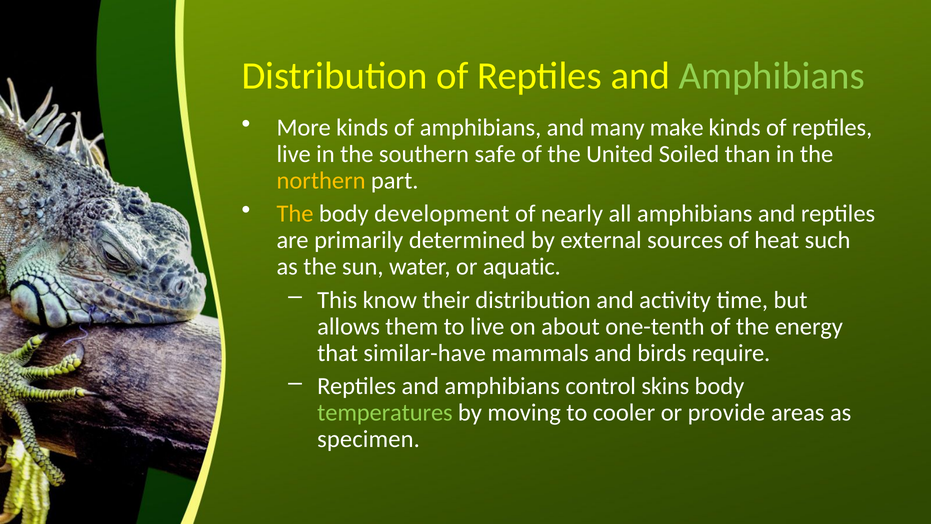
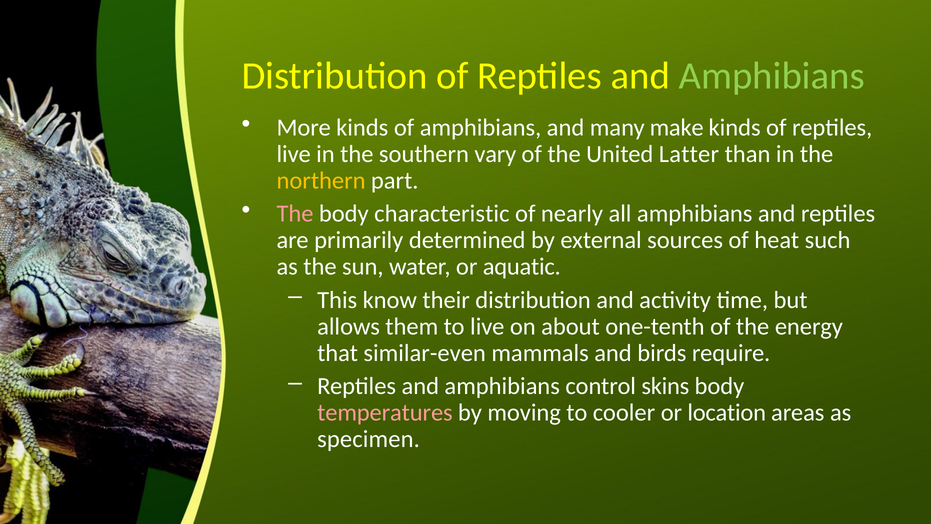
safe: safe -> vary
Soiled: Soiled -> Latter
The at (295, 214) colour: yellow -> pink
development: development -> characteristic
similar-have: similar-have -> similar-even
temperatures colour: light green -> pink
provide: provide -> location
